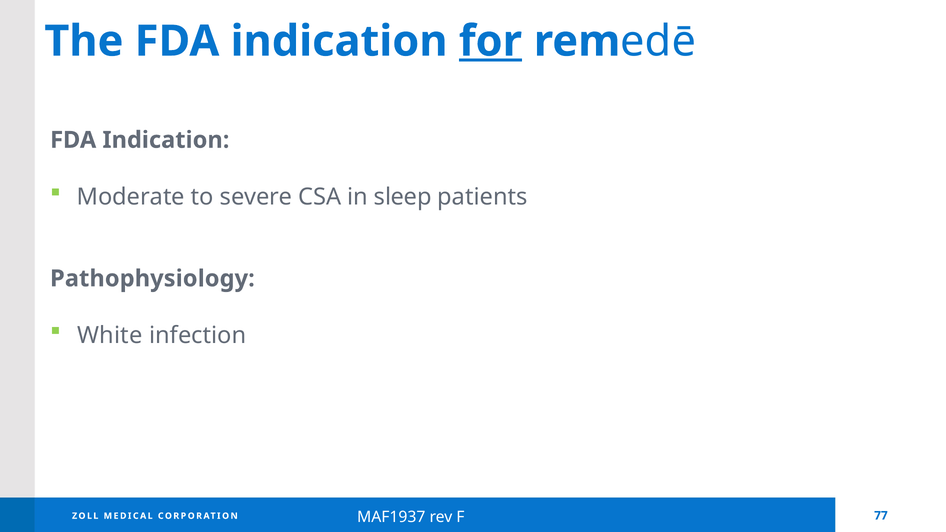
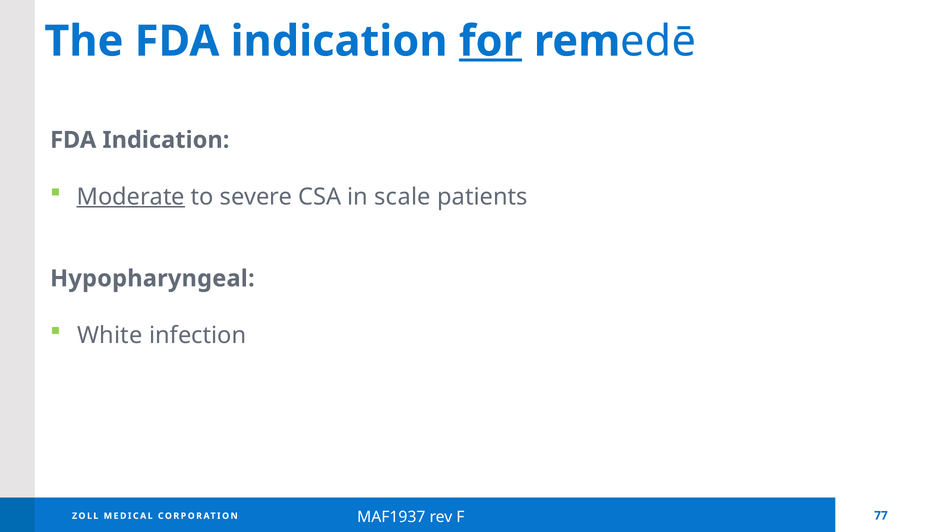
Moderate underline: none -> present
sleep: sleep -> scale
Pathophysiology: Pathophysiology -> Hypopharyngeal
